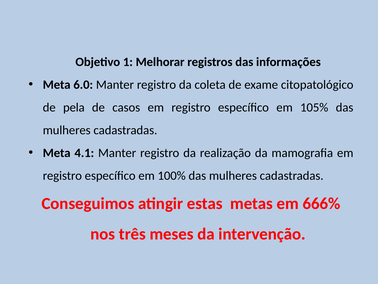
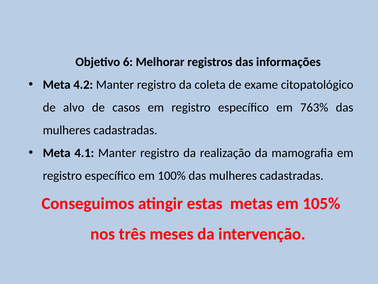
1: 1 -> 6
6.0: 6.0 -> 4.2
pela: pela -> alvo
105%: 105% -> 763%
666%: 666% -> 105%
